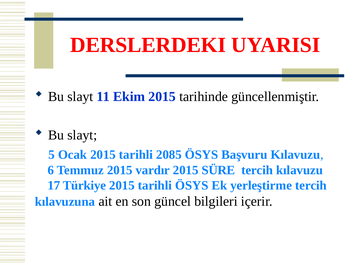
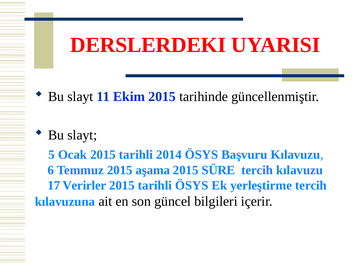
2085: 2085 -> 2014
vardır: vardır -> aşama
Türkiye: Türkiye -> Verirler
